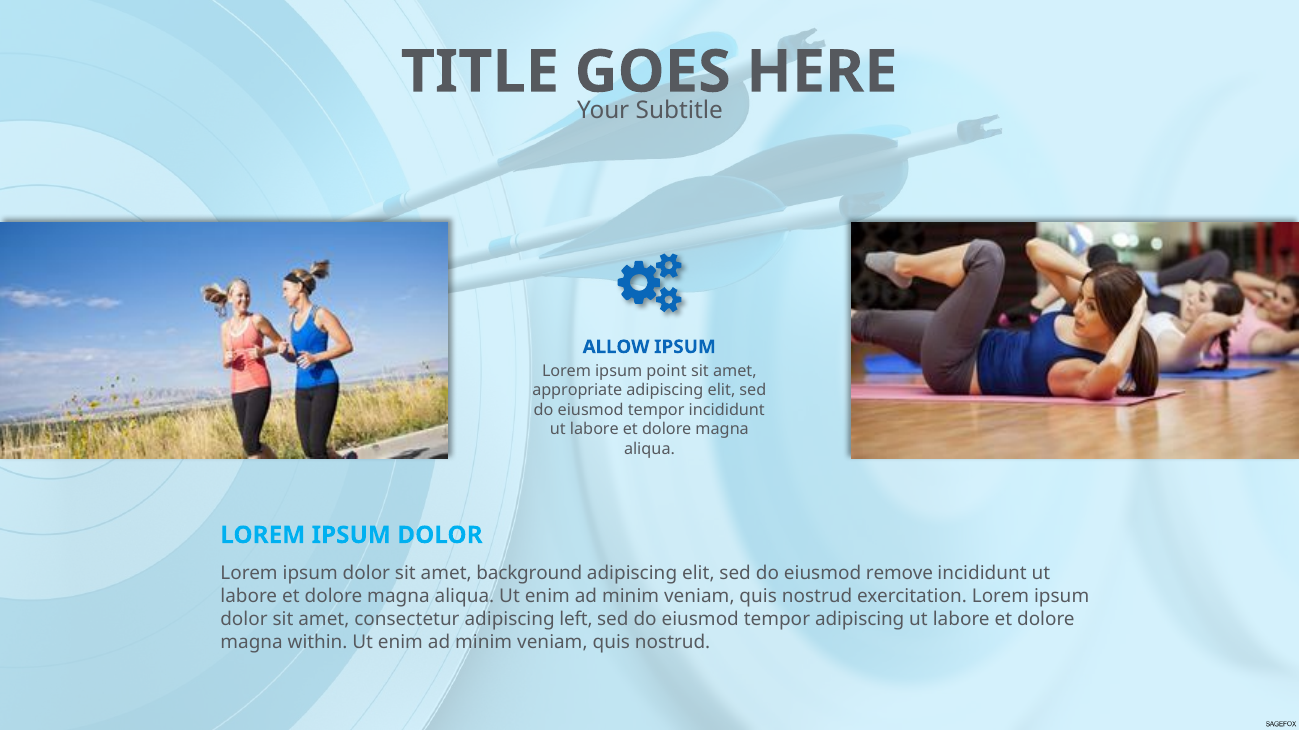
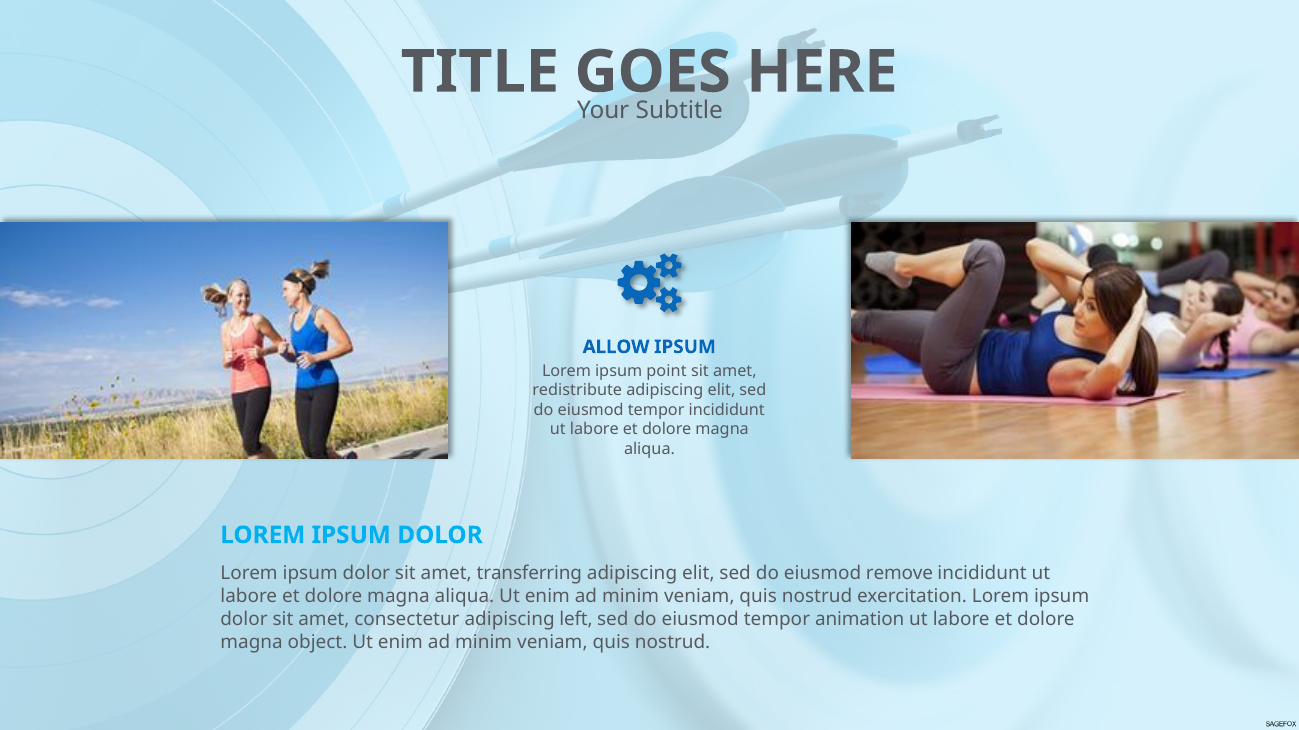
appropriate: appropriate -> redistribute
background: background -> transferring
tempor adipiscing: adipiscing -> animation
within: within -> object
